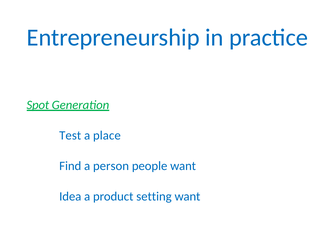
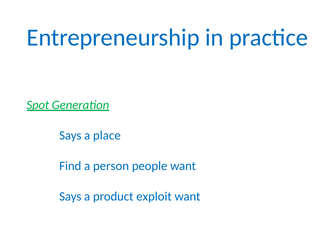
Test at (70, 135): Test -> Says
Idea at (70, 196): Idea -> Says
setting: setting -> exploit
